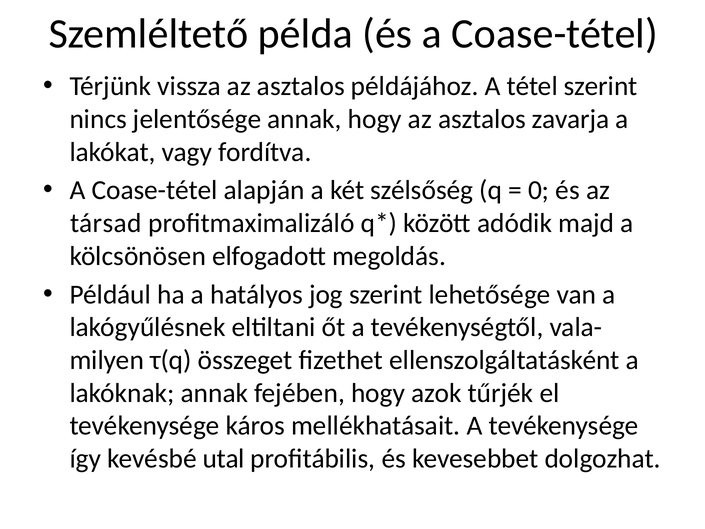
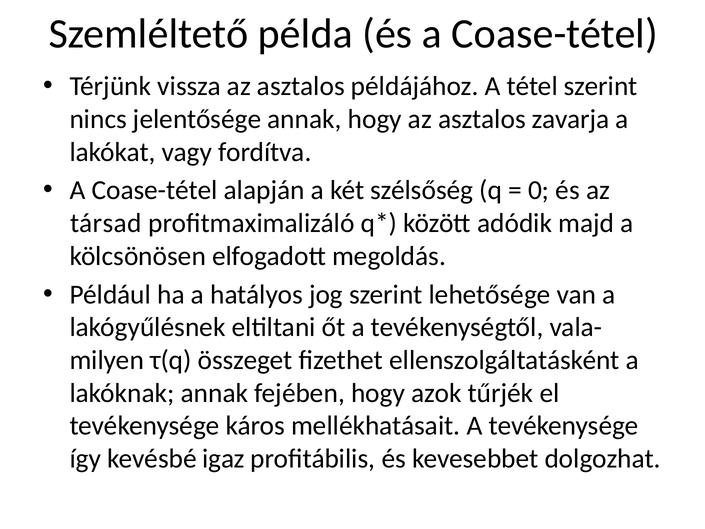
utal: utal -> igaz
